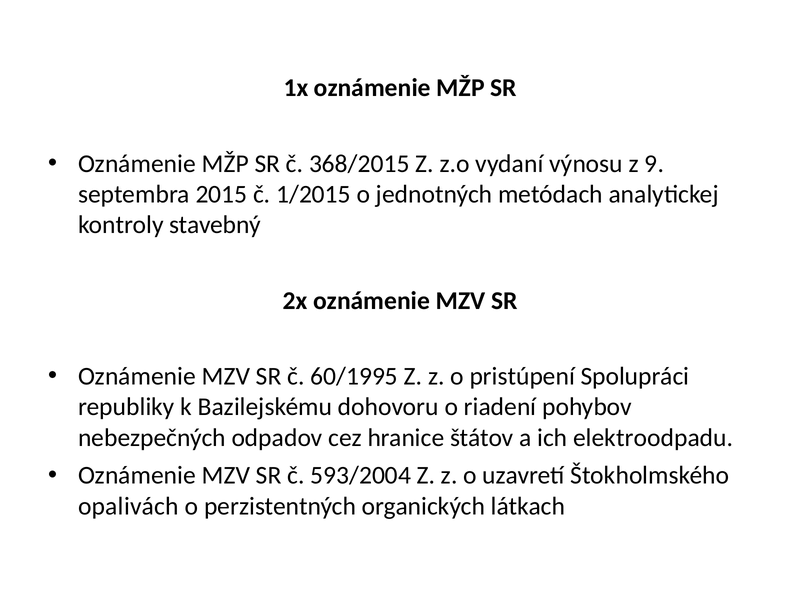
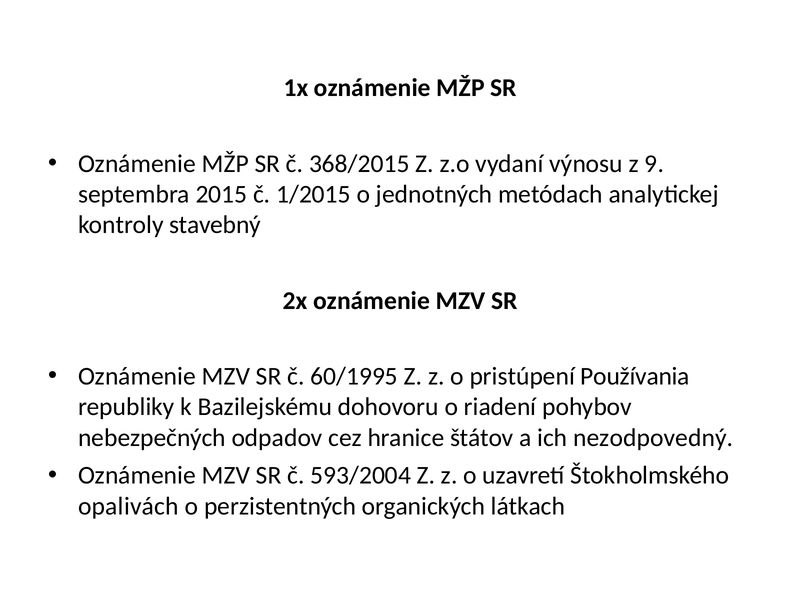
Spolupráci: Spolupráci -> Používania
elektroodpadu: elektroodpadu -> nezodpovedný
